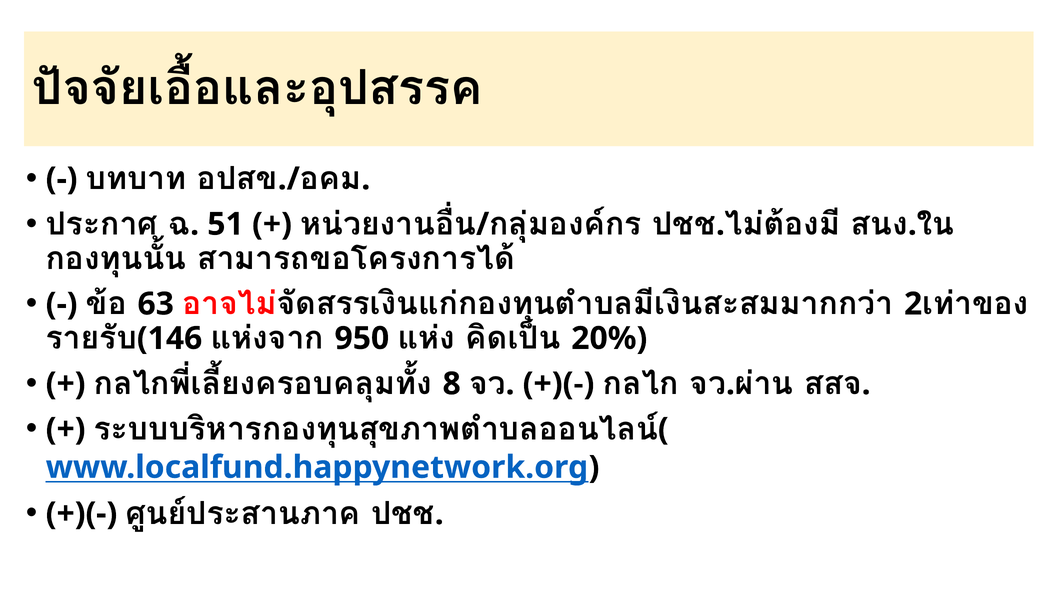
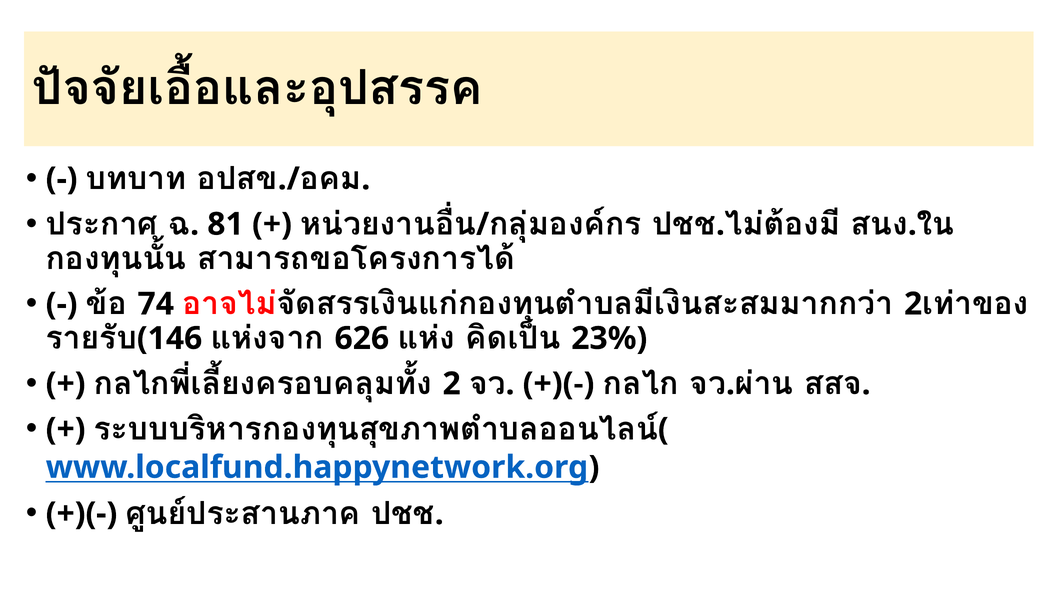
51: 51 -> 81
63: 63 -> 74
950: 950 -> 626
20%: 20% -> 23%
8: 8 -> 2
